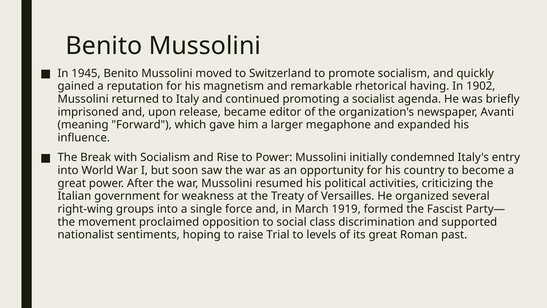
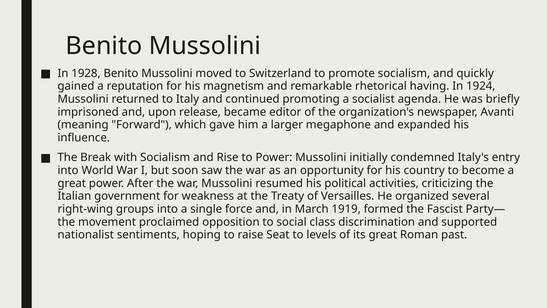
1945: 1945 -> 1928
1902: 1902 -> 1924
Trial: Trial -> Seat
